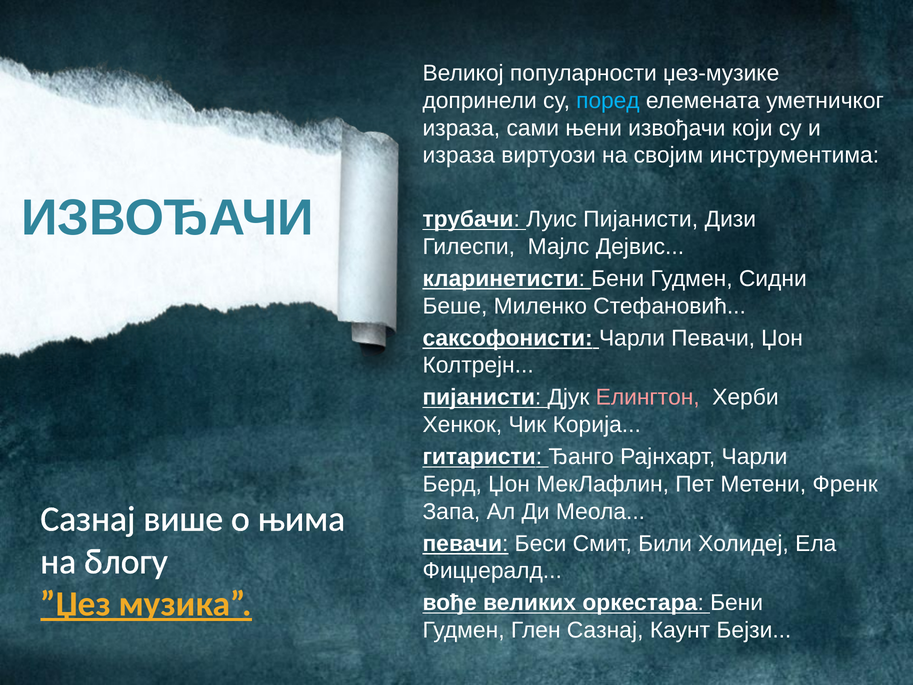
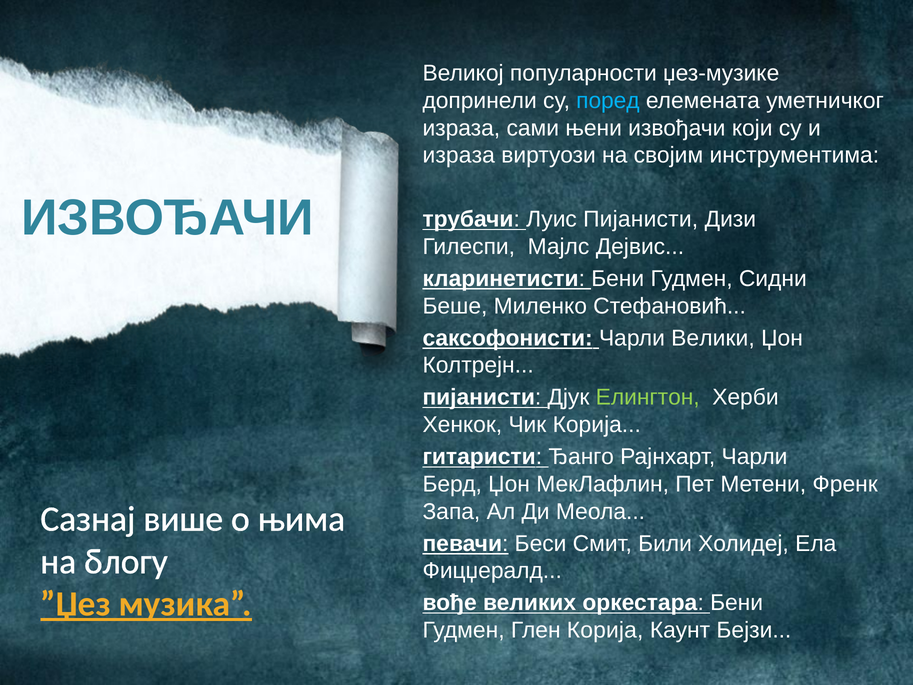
Чарли Певачи: Певачи -> Велики
Елингтон colour: pink -> light green
Глен Сазнај: Сазнај -> Корија
